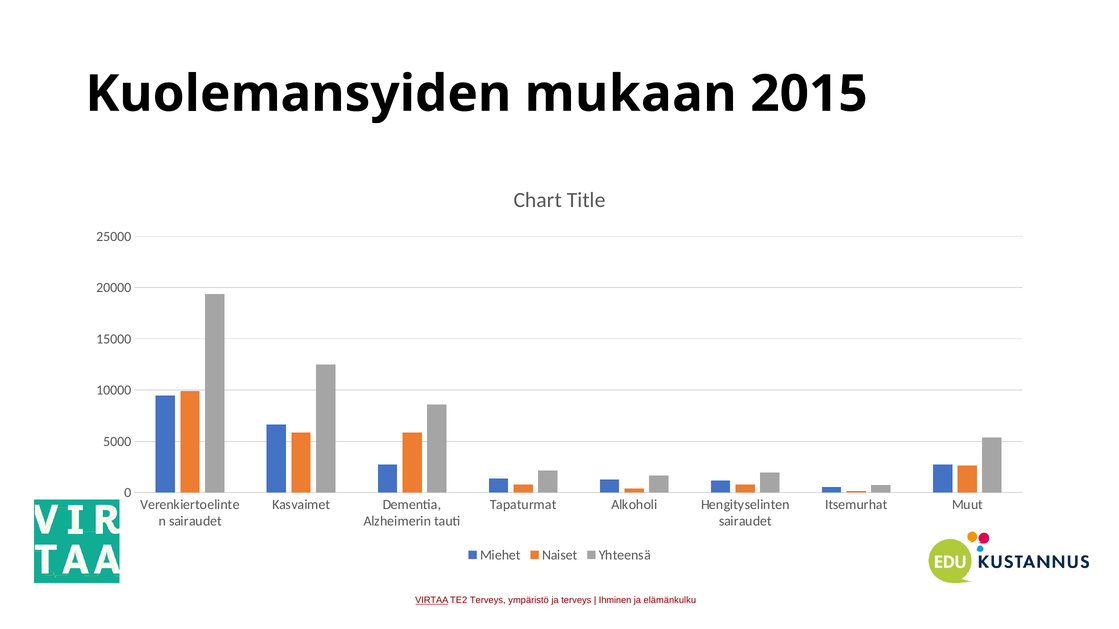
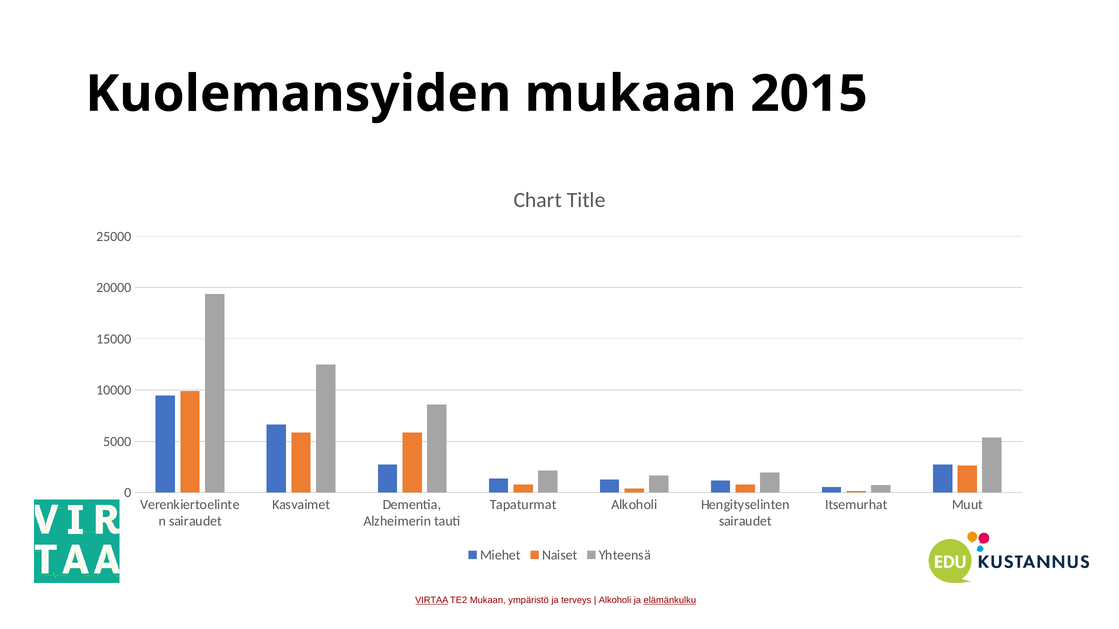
TE2 Terveys: Terveys -> Mukaan
Ihminen at (615, 601): Ihminen -> Alkoholi
elämänkulku underline: none -> present
